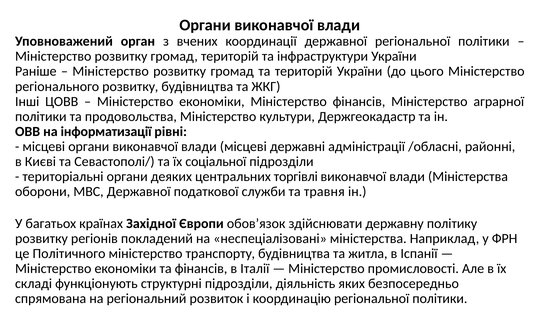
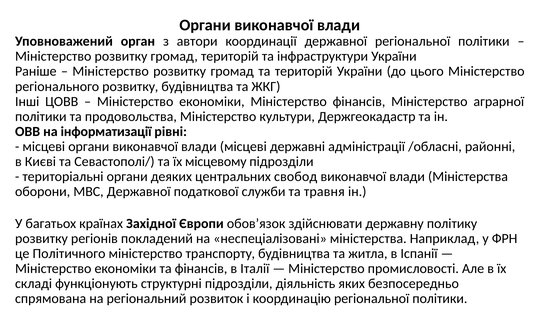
вчених: вчених -> автори
соціальної: соціальної -> місцевому
торгівлі: торгівлі -> свобод
